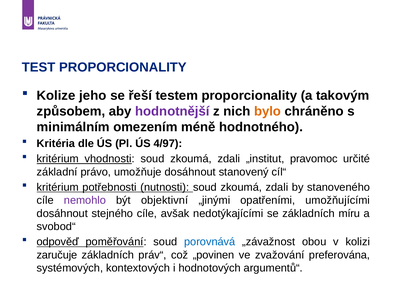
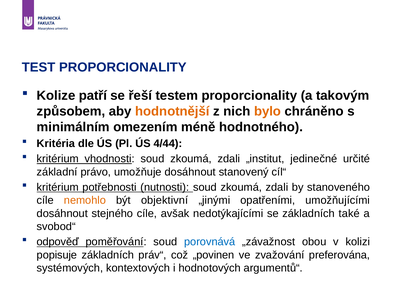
jeho: jeho -> patří
hodnotnější colour: purple -> orange
4/97: 4/97 -> 4/44
pravomoc: pravomoc -> jedinečné
nemohlo colour: purple -> orange
míru: míru -> také
zaručuje: zaručuje -> popisuje
